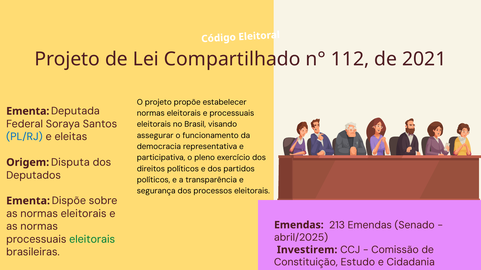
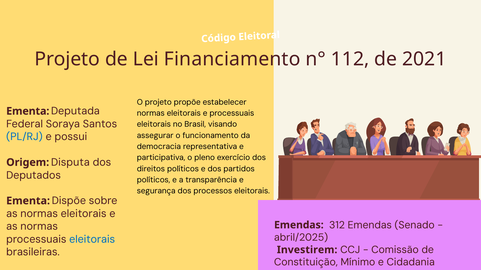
Compartilhado: Compartilhado -> Financiamento
eleitas: eleitas -> possui
213: 213 -> 312
eleitorais at (92, 240) colour: green -> blue
Estudo: Estudo -> Mínimo
